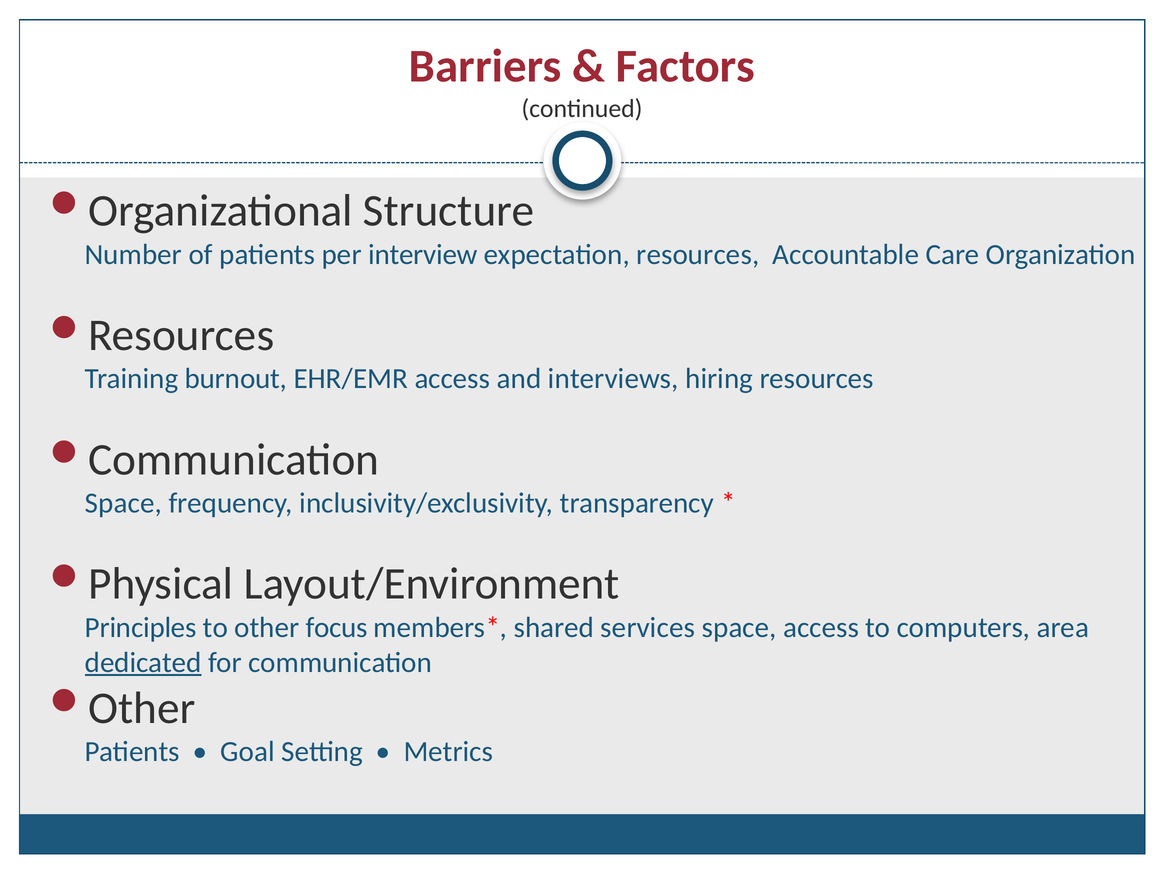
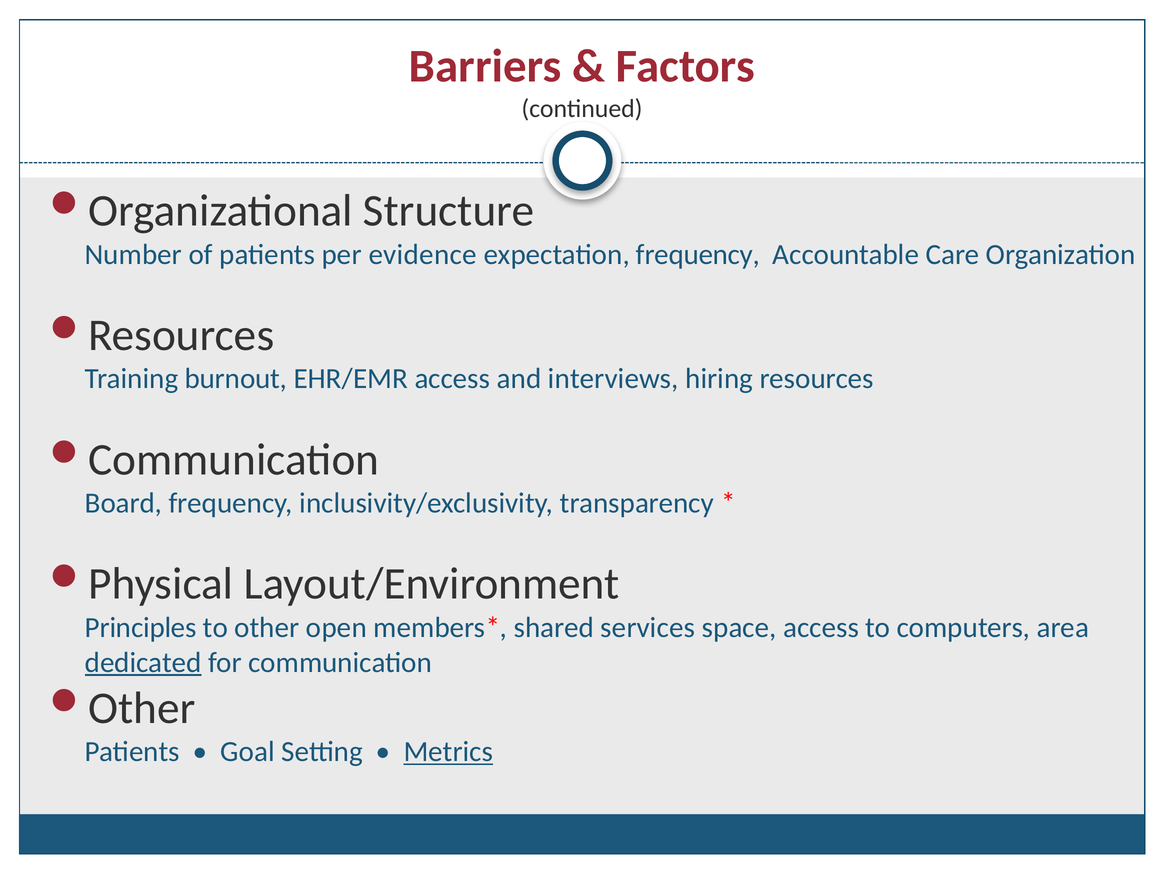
interview: interview -> evidence
expectation resources: resources -> frequency
Space at (123, 503): Space -> Board
focus: focus -> open
Metrics underline: none -> present
